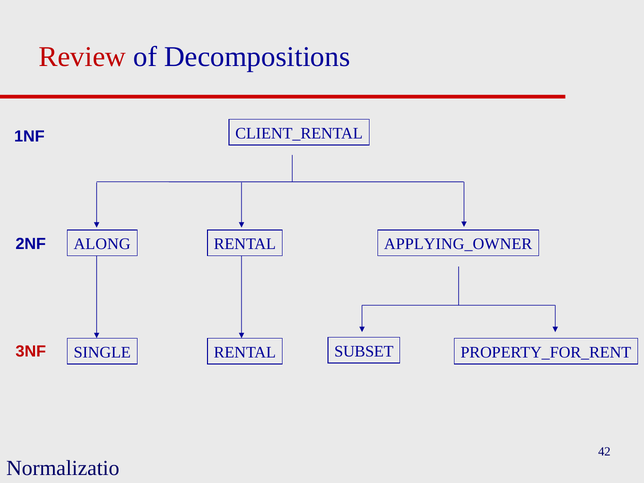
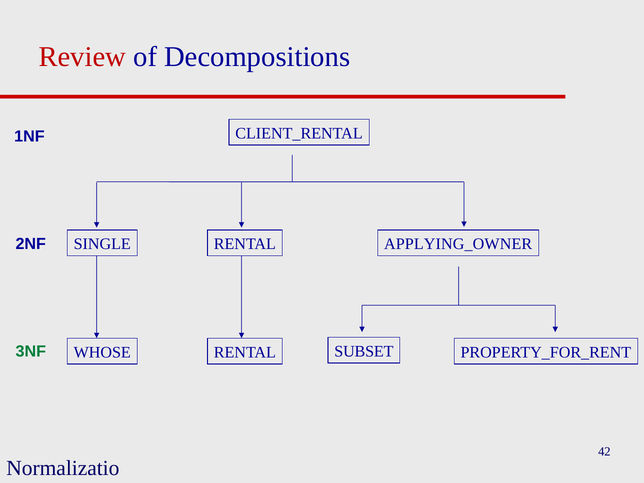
ALONG: ALONG -> SINGLE
3NF colour: red -> green
SINGLE: SINGLE -> WHOSE
